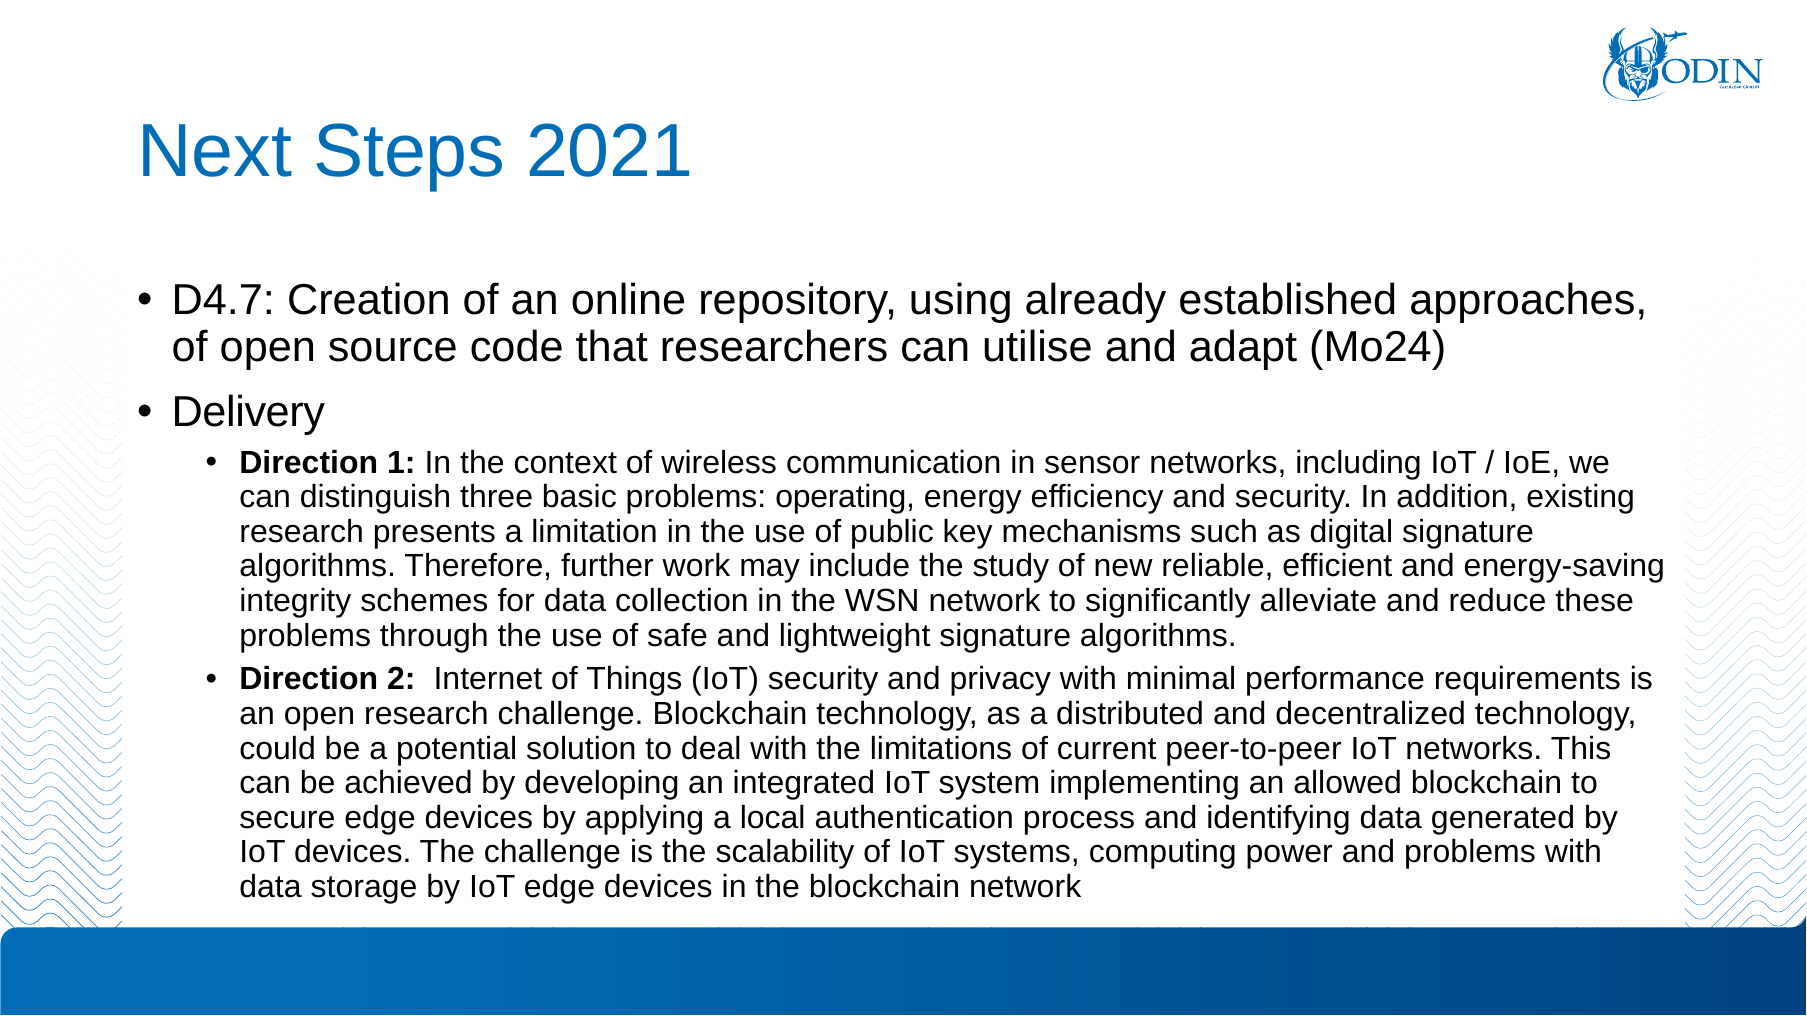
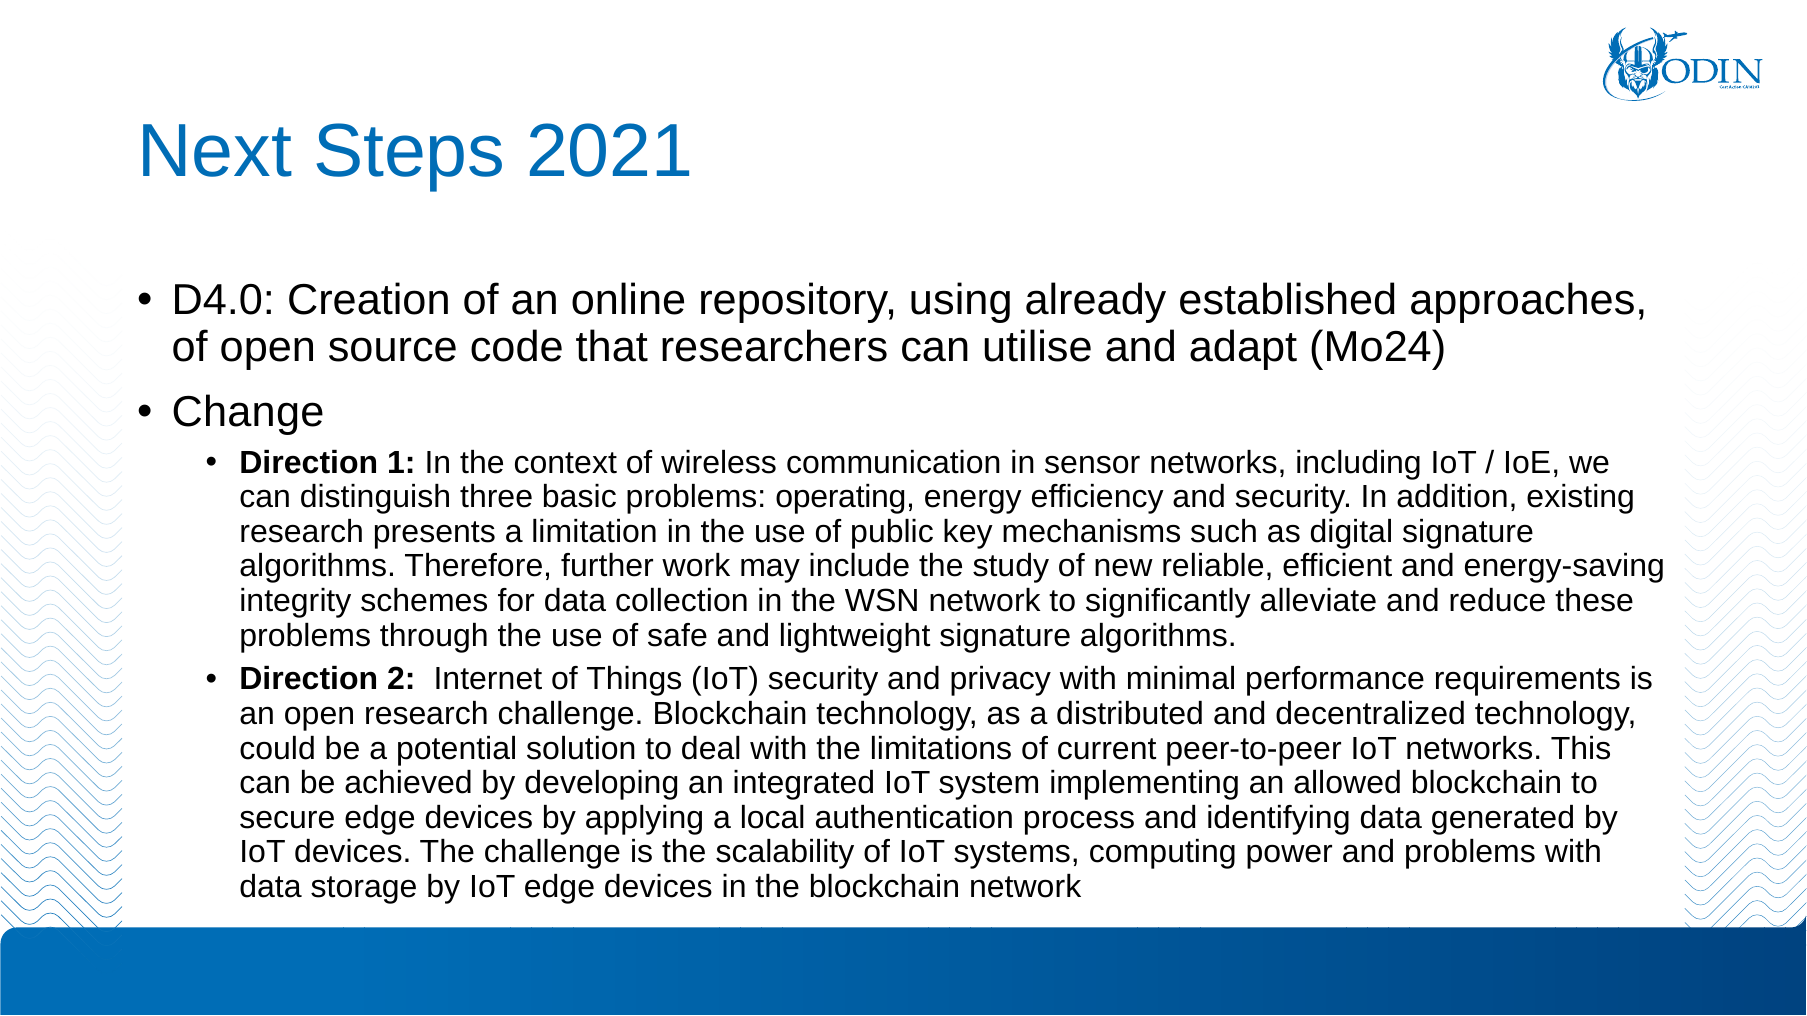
D4.7: D4.7 -> D4.0
Delivery: Delivery -> Change
